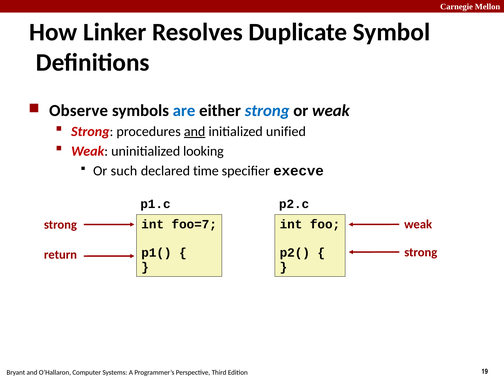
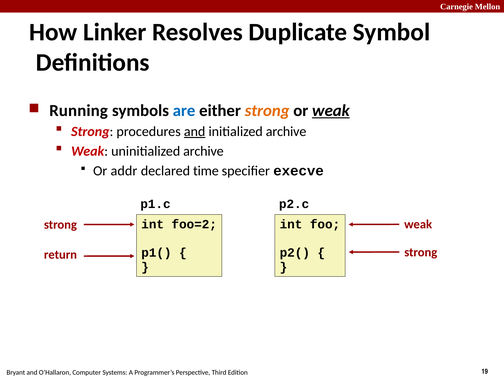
Observe: Observe -> Running
strong at (267, 110) colour: blue -> orange
weak at (331, 110) underline: none -> present
initialized unified: unified -> archive
uninitialized looking: looking -> archive
such: such -> addr
foo=7: foo=7 -> foo=2
